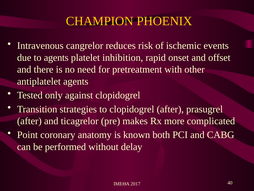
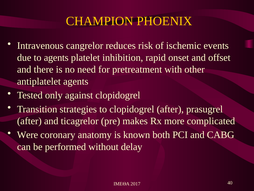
Point: Point -> Were
